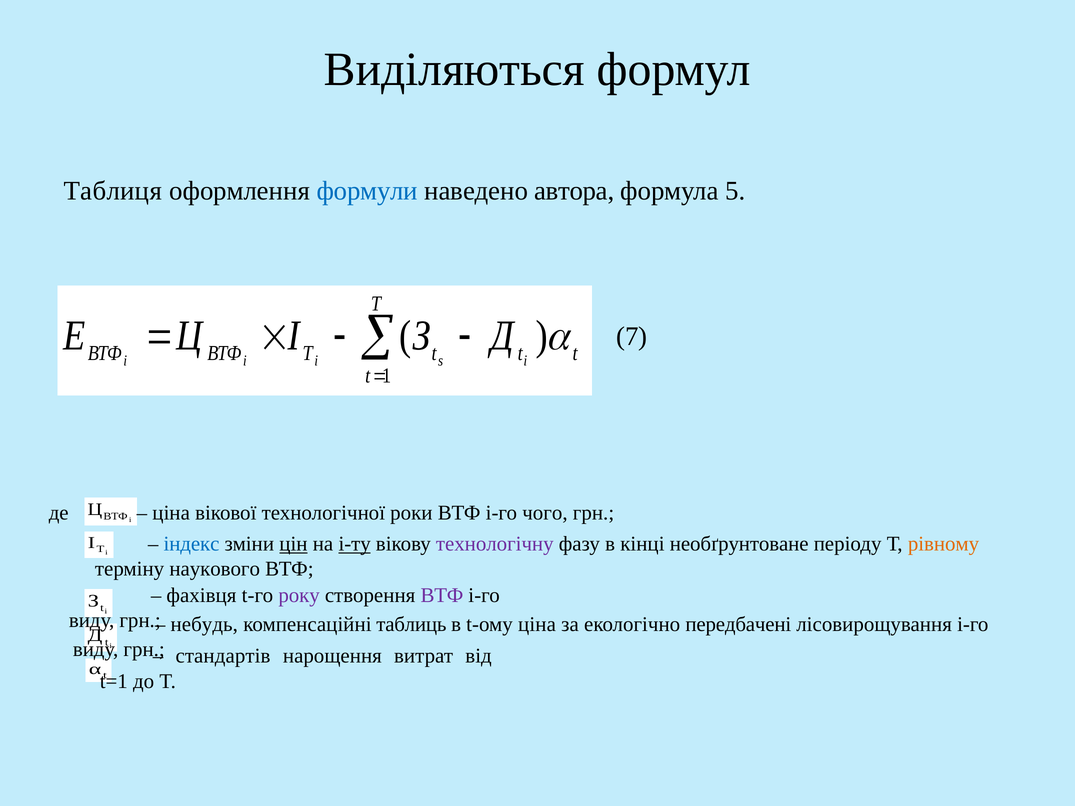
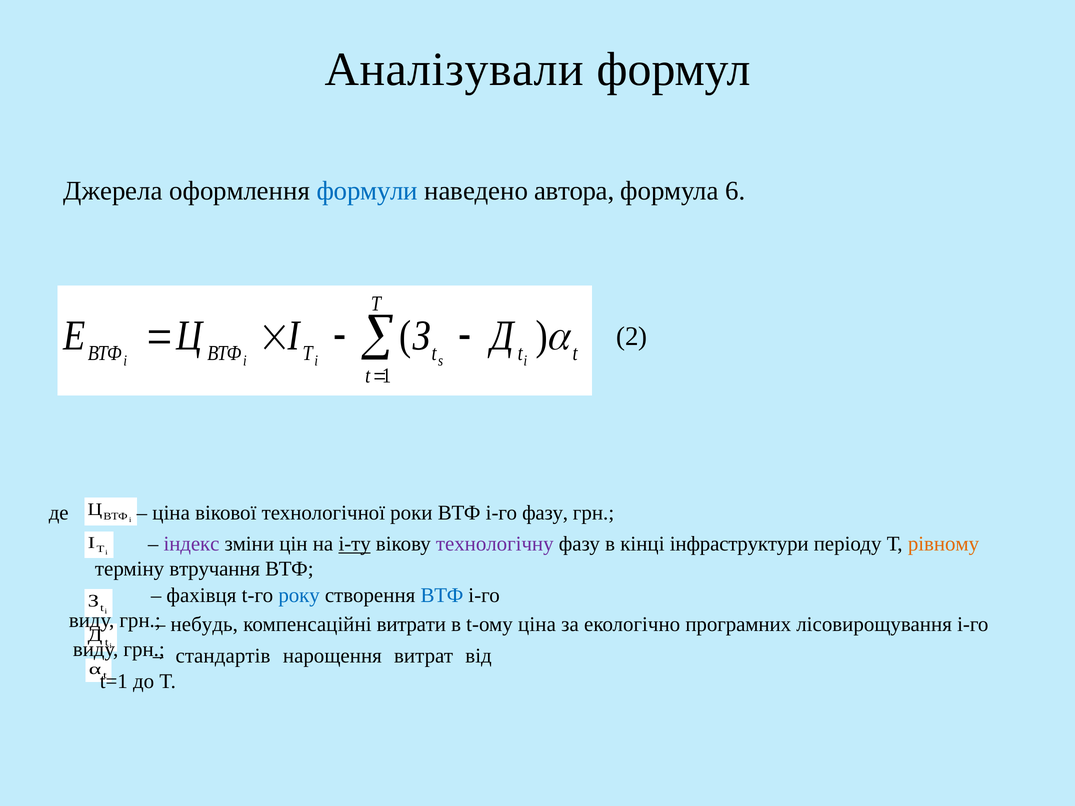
Виділяються: Виділяються -> Аналізували
Таблиця: Таблиця -> Джерела
5: 5 -> 6
7: 7 -> 2
і-го чого: чого -> фазу
індекс colour: blue -> purple
цін underline: present -> none
необґрунтоване: необґрунтоване -> інфраструктури
наукового: наукового -> втручання
року colour: purple -> blue
ВТФ at (442, 595) colour: purple -> blue
таблиць: таблиць -> витрати
передбачені: передбачені -> програмних
